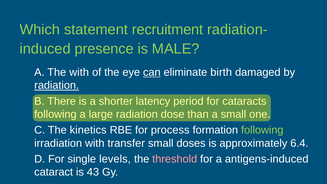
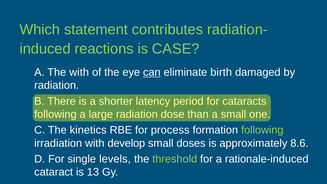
recruitment: recruitment -> contributes
presence: presence -> reactions
MALE: MALE -> CASE
radiation at (57, 85) underline: present -> none
transfer: transfer -> develop
6.4: 6.4 -> 8.6
threshold colour: pink -> light green
antigens-induced: antigens-induced -> rationale-induced
43: 43 -> 13
